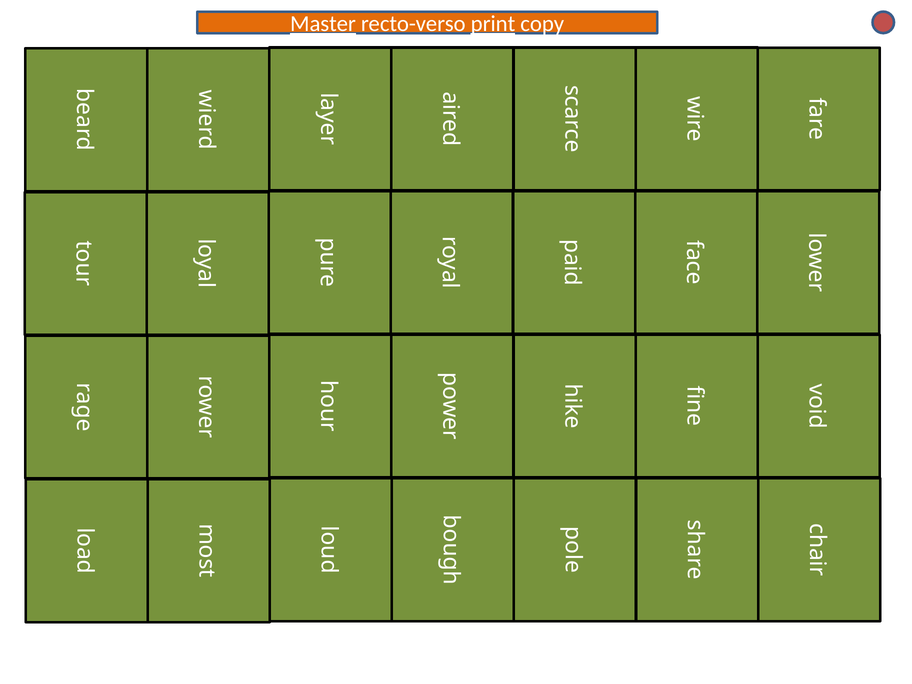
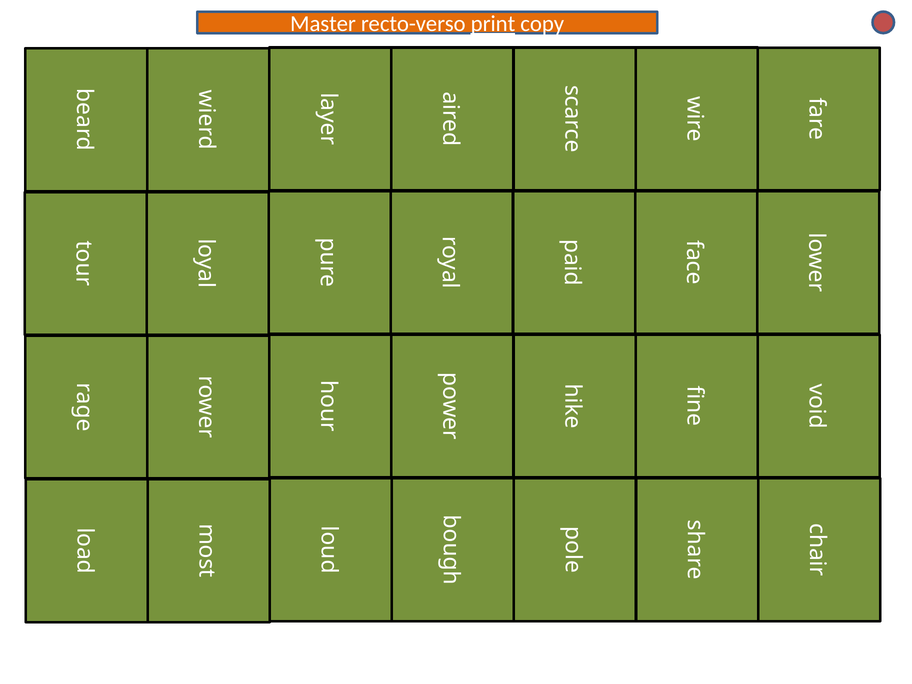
Master underline: present -> none
